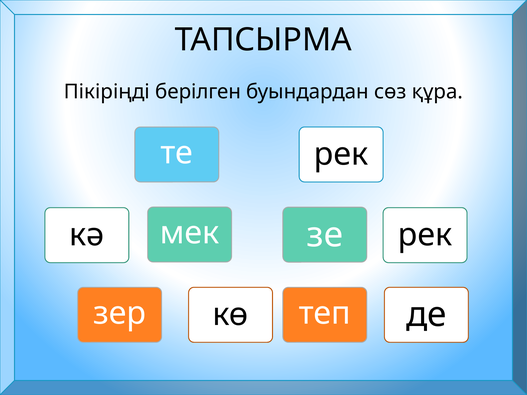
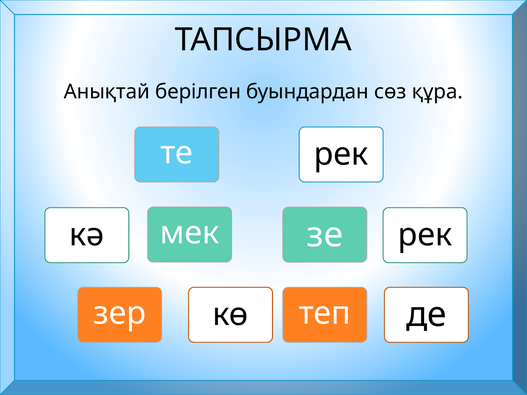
Пікіріңді: Пікіріңді -> Анықтай
